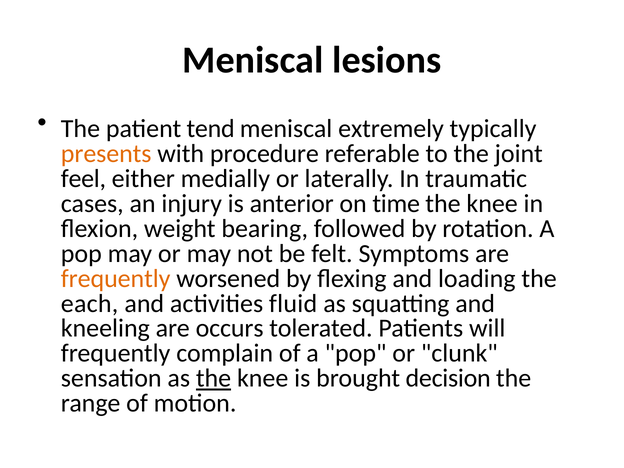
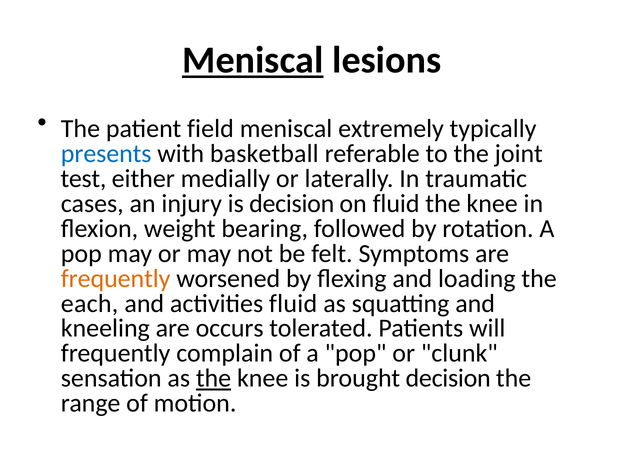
Meniscal at (253, 60) underline: none -> present
tend: tend -> field
presents colour: orange -> blue
procedure: procedure -> basketball
feel: feel -> test
is anterior: anterior -> decision
on time: time -> fluid
